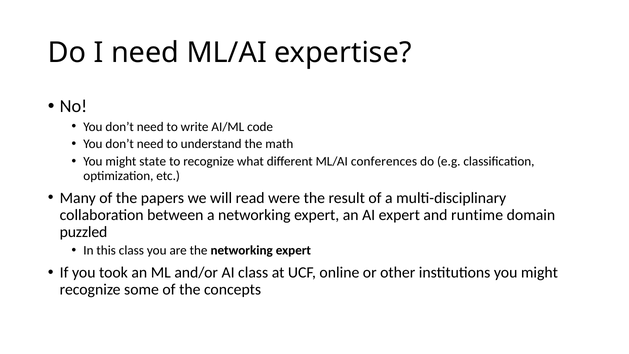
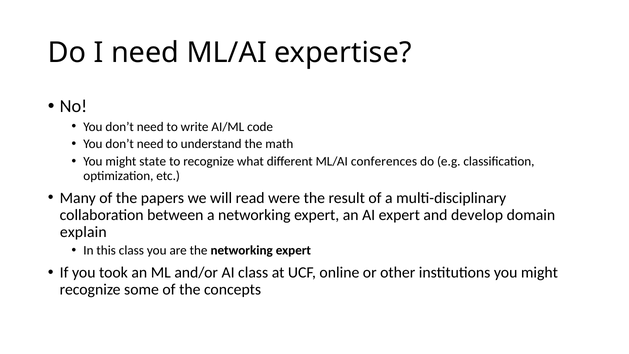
runtime: runtime -> develop
puzzled: puzzled -> explain
